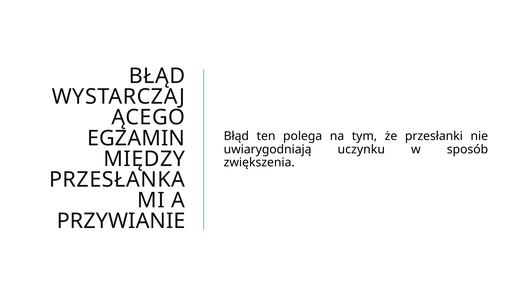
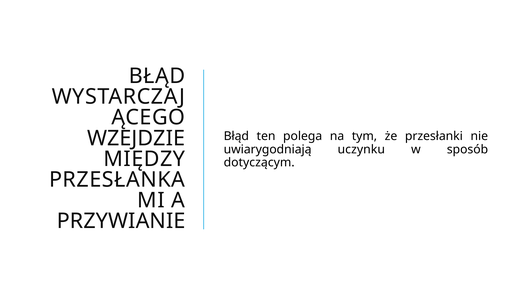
EGZAMIN: EGZAMIN -> WZEJDZIE
zwiększenia: zwiększenia -> dotyczącym
